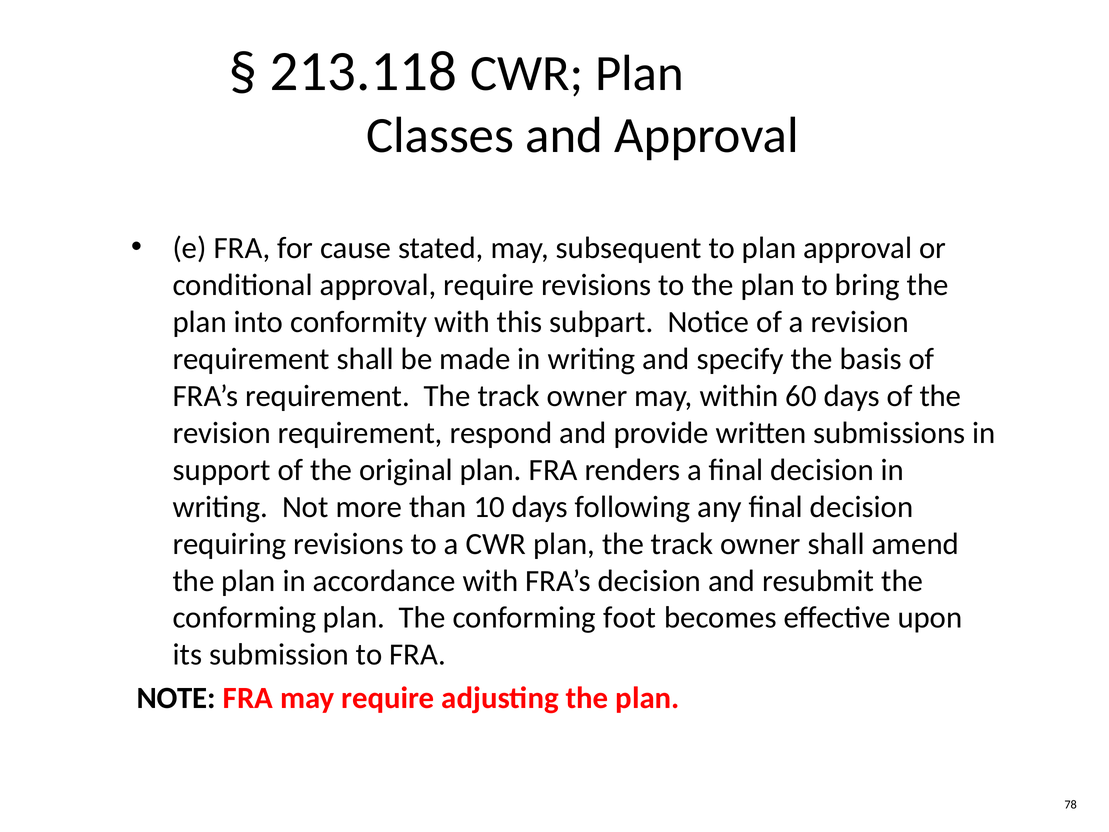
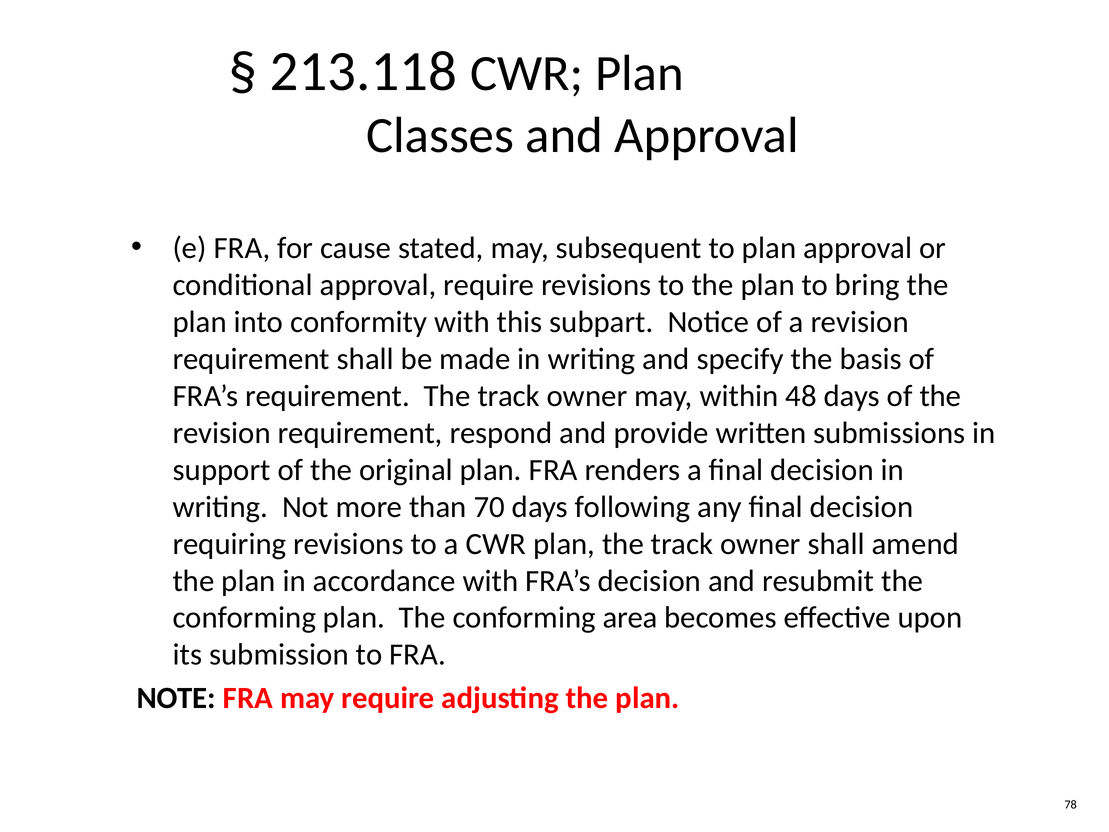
60: 60 -> 48
10: 10 -> 70
foot: foot -> area
